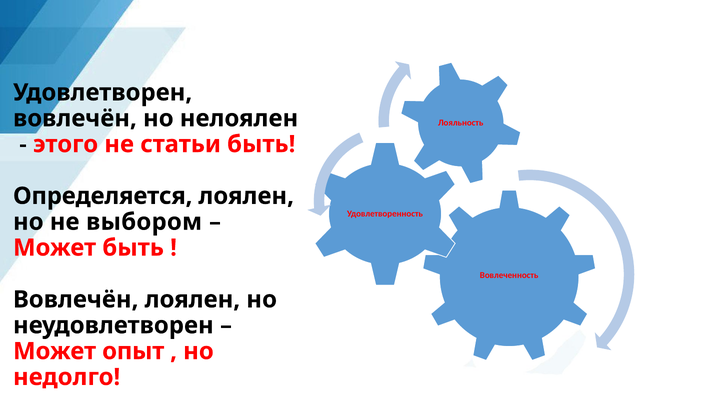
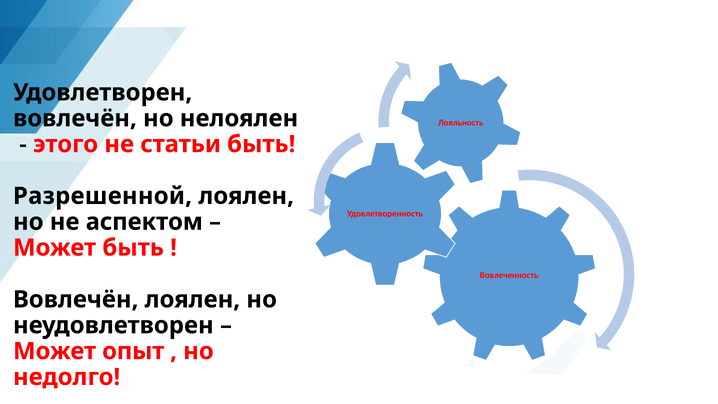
Определяется: Определяется -> Разрешенной
выбором: выбором -> аспектом
